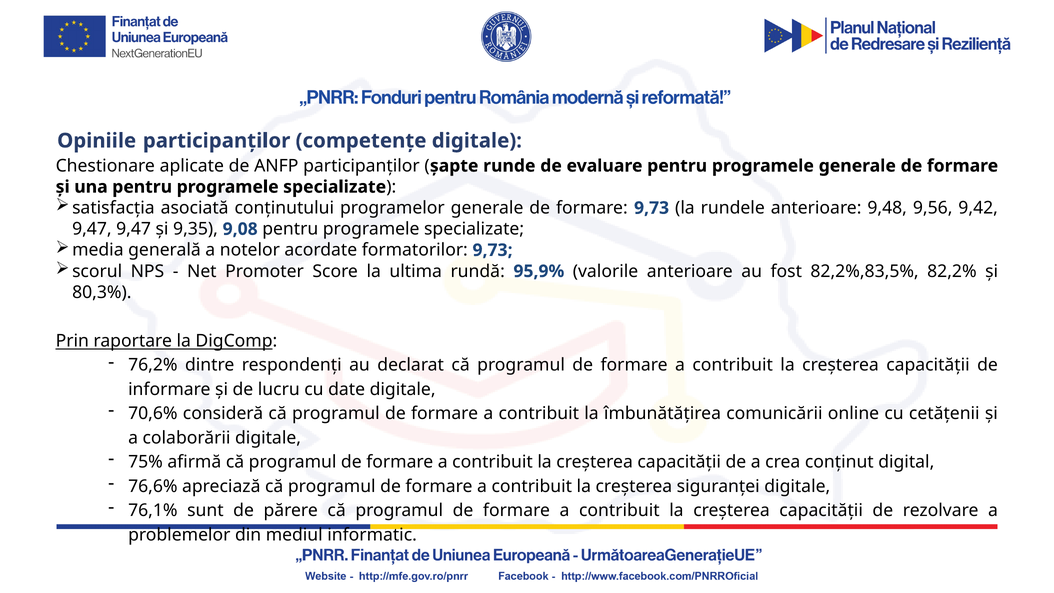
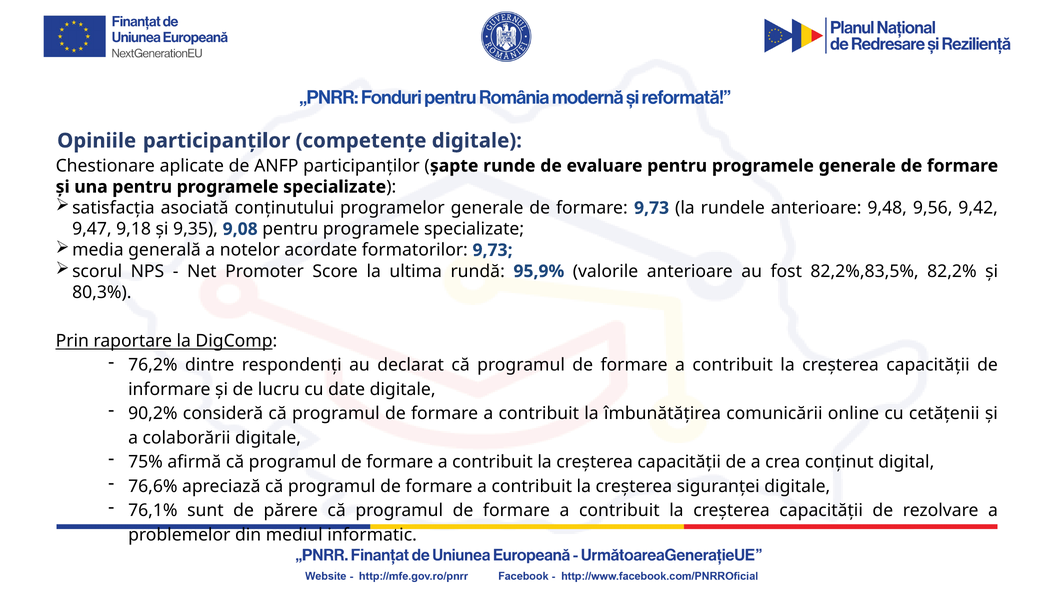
9,47 9,47: 9,47 -> 9,18
70,6%: 70,6% -> 90,2%
